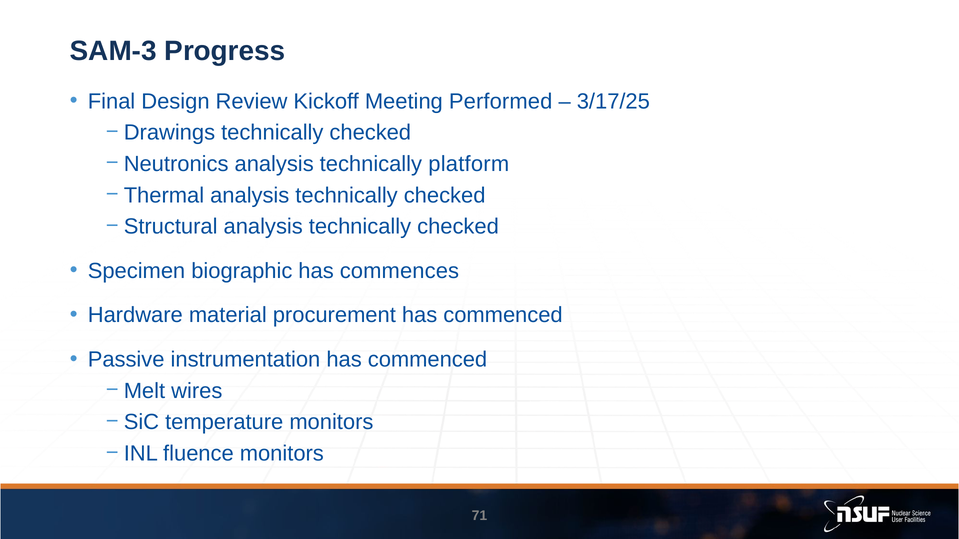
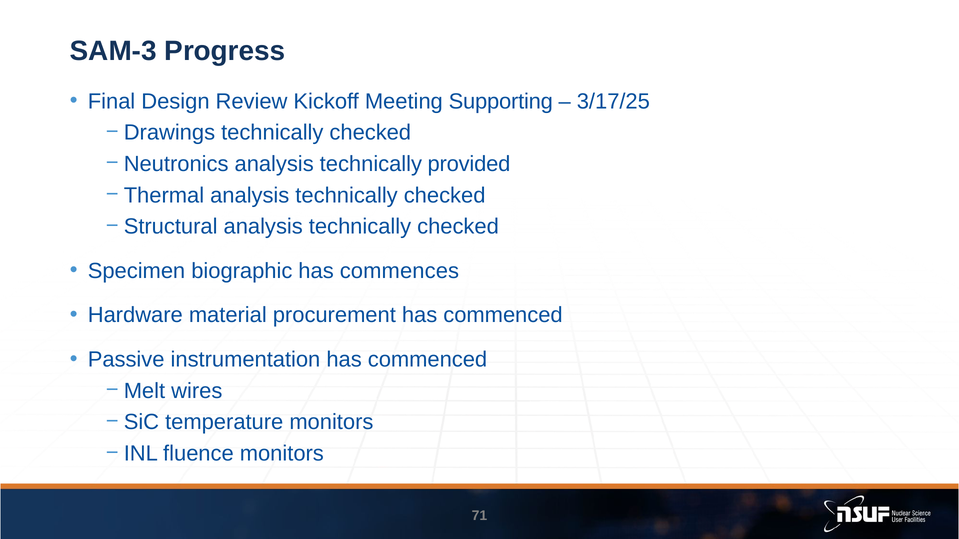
Performed: Performed -> Supporting
platform: platform -> provided
